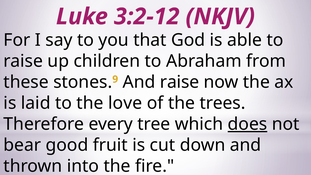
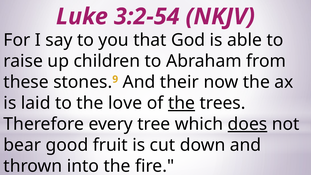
3:2-12: 3:2-12 -> 3:2-54
And raise: raise -> their
the at (182, 103) underline: none -> present
